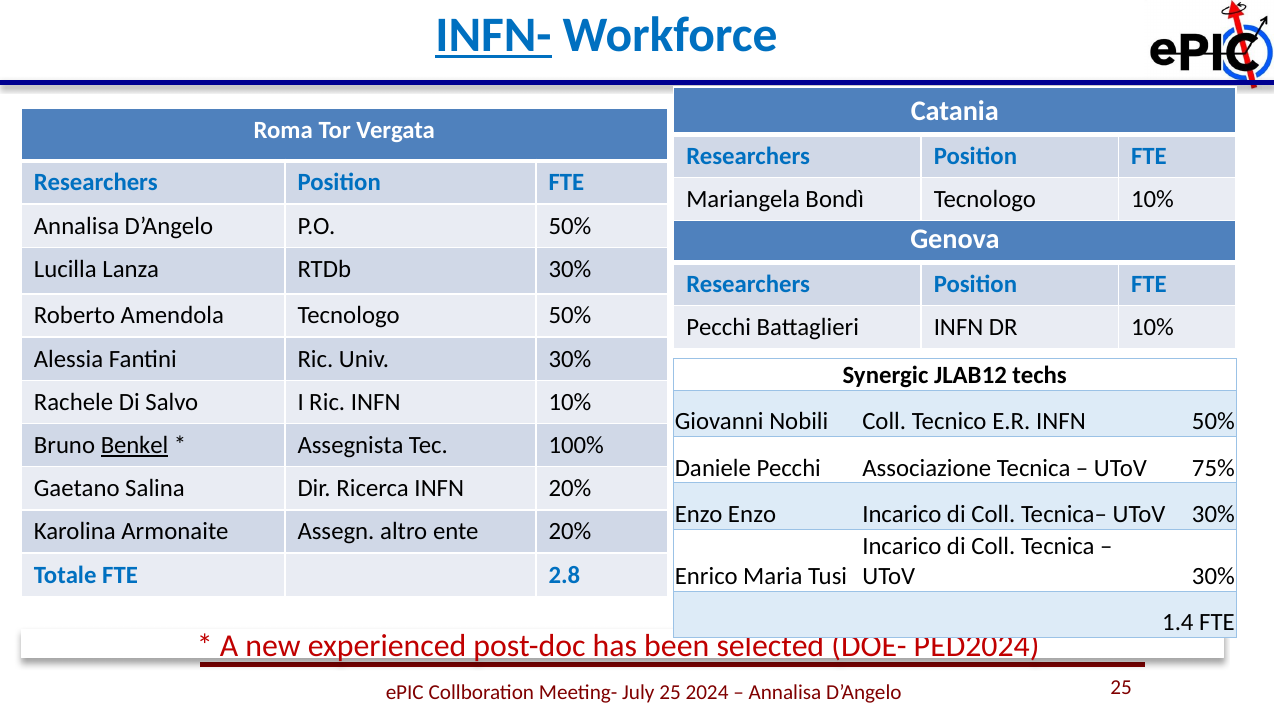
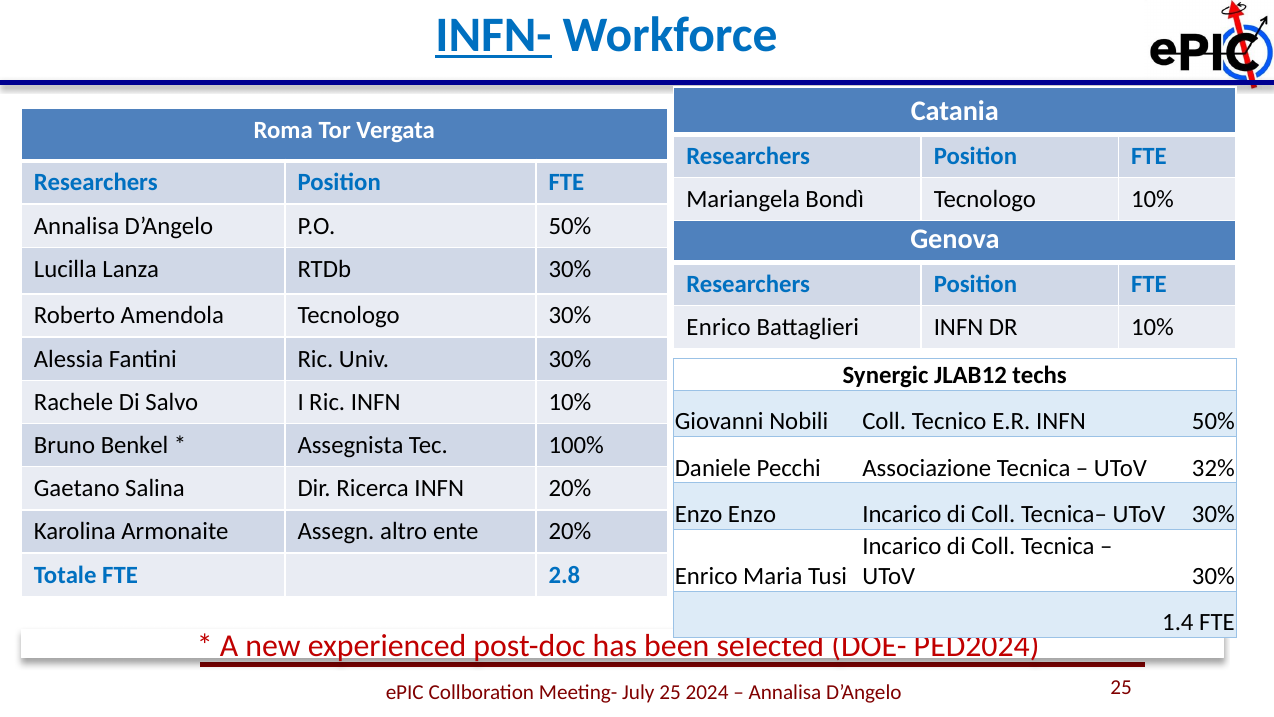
Tecnologo 50%: 50% -> 30%
Pecchi at (719, 327): Pecchi -> Enrico
Benkel underline: present -> none
75%: 75% -> 32%
